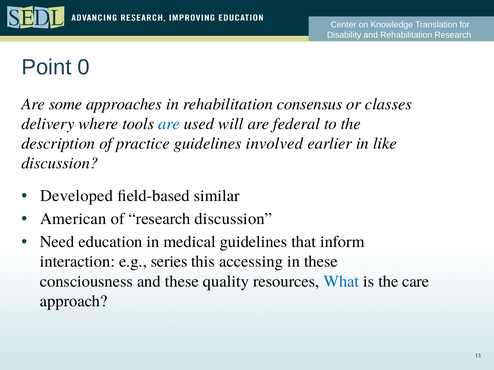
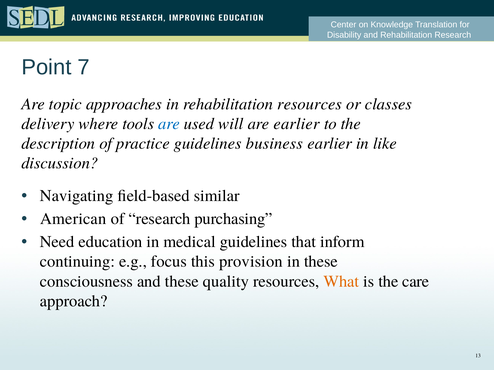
0: 0 -> 7
some: some -> topic
rehabilitation consensus: consensus -> resources
are federal: federal -> earlier
involved: involved -> business
Developed: Developed -> Navigating
research discussion: discussion -> purchasing
interaction: interaction -> continuing
series: series -> focus
accessing: accessing -> provision
What colour: blue -> orange
